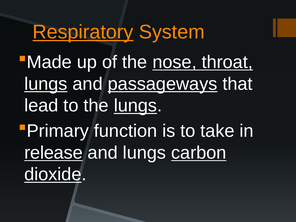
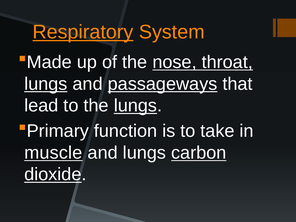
release: release -> muscle
